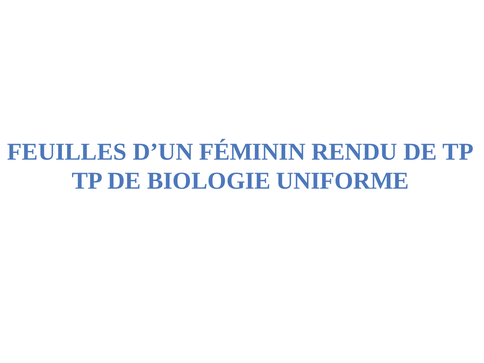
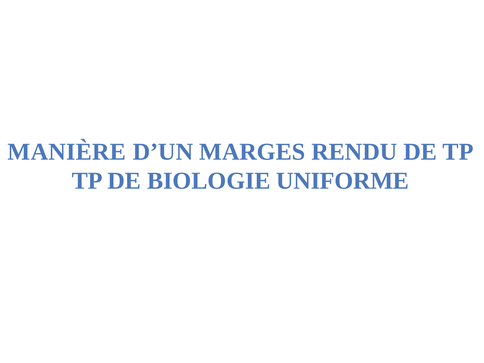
FEUILLES: FEUILLES -> MANIÈRE
FÉMININ: FÉMININ -> MARGES
